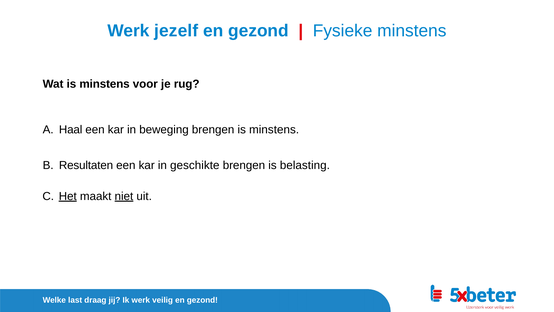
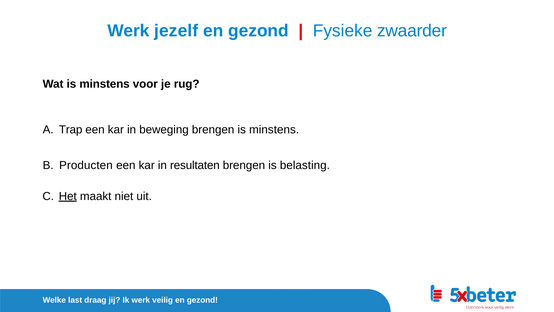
Fysieke minstens: minstens -> zwaarder
Haal: Haal -> Trap
Resultaten: Resultaten -> Producten
geschikte: geschikte -> resultaten
niet underline: present -> none
